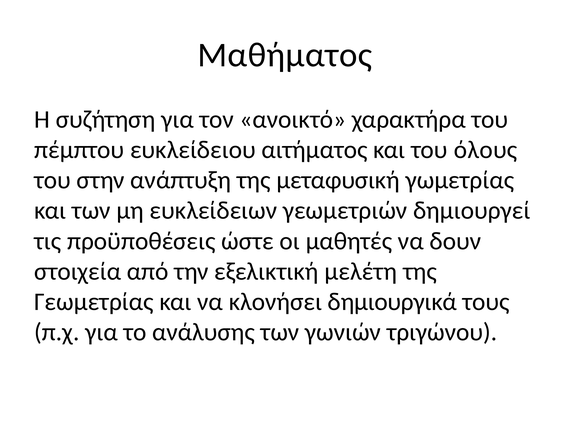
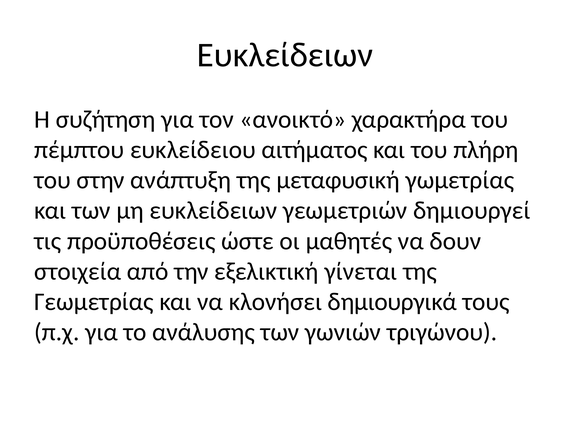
Μαθήματος at (285, 55): Μαθήματος -> Ευκλείδειων
όλους: όλους -> πλήρη
μελέτη: μελέτη -> γίνεται
